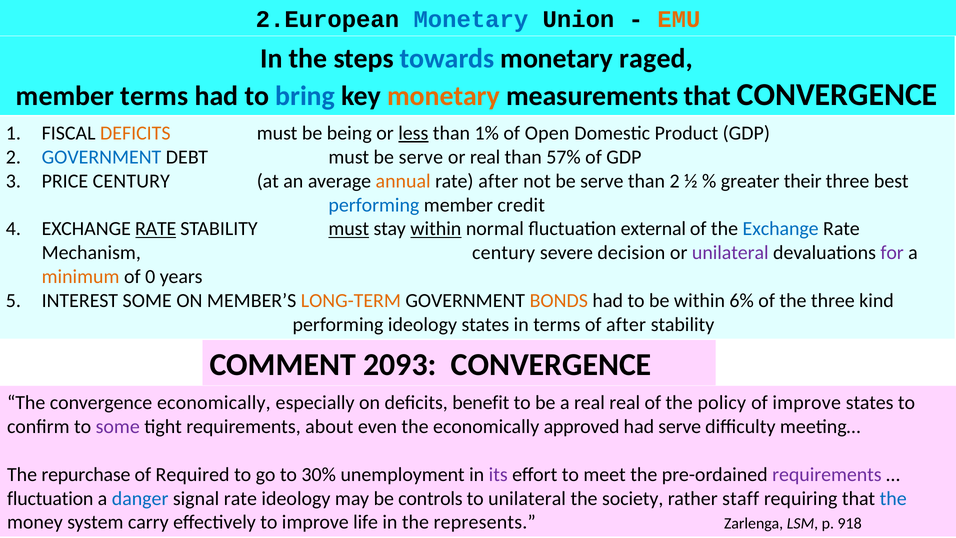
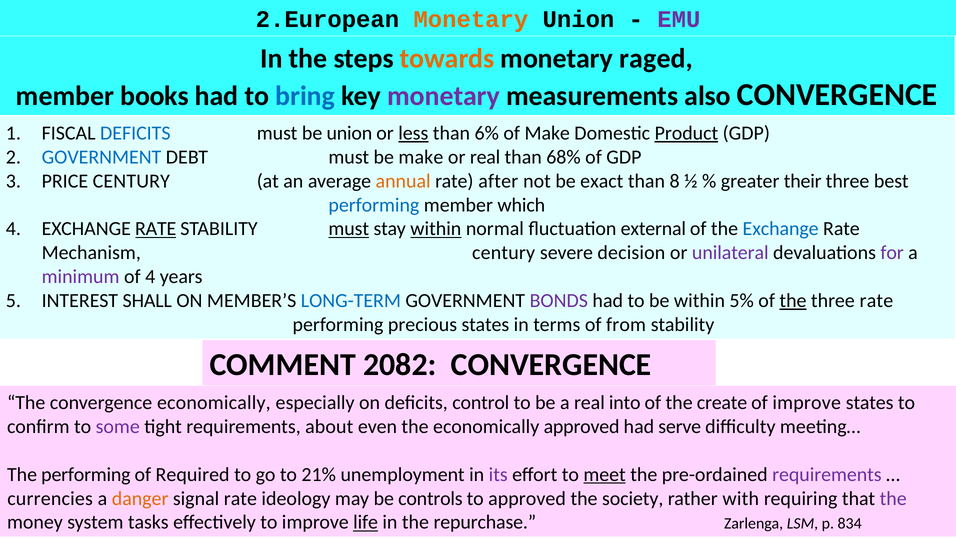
Monetary at (471, 20) colour: blue -> orange
EMU colour: orange -> purple
towards colour: blue -> orange
member terms: terms -> books
monetary at (443, 96) colour: orange -> purple
measurements that: that -> also
DEFICITS at (135, 133) colour: orange -> blue
be being: being -> union
1%: 1% -> 6%
of Open: Open -> Make
Product underline: none -> present
must be serve: serve -> make
57%: 57% -> 68%
not be serve: serve -> exact
than 2: 2 -> 8
credit: credit -> which
minimum colour: orange -> purple
of 0: 0 -> 4
INTEREST SOME: SOME -> SHALL
LONG-TERM colour: orange -> blue
BONDS colour: orange -> purple
6%: 6% -> 5%
the at (793, 301) underline: none -> present
three kind: kind -> rate
performing ideology: ideology -> precious
of after: after -> from
2093: 2093 -> 2082
benefit: benefit -> control
real real: real -> into
policy: policy -> create
The repurchase: repurchase -> performing
30%: 30% -> 21%
meet underline: none -> present
fluctuation at (50, 498): fluctuation -> currencies
danger colour: blue -> orange
to unilateral: unilateral -> approved
staff: staff -> with
the at (893, 498) colour: blue -> purple
carry: carry -> tasks
life underline: none -> present
represents: represents -> repurchase
918: 918 -> 834
